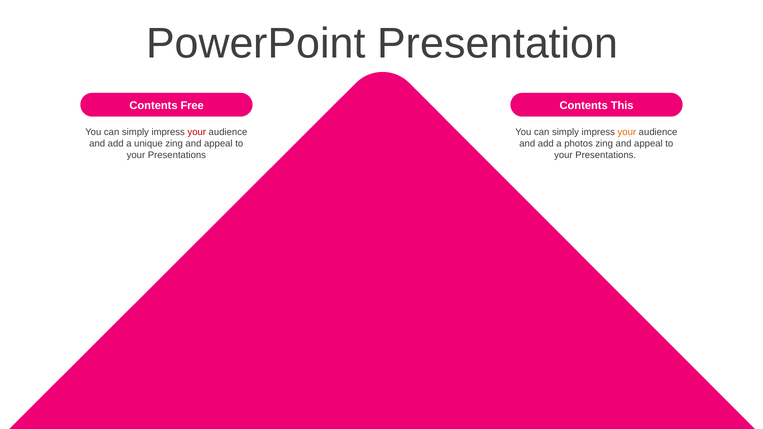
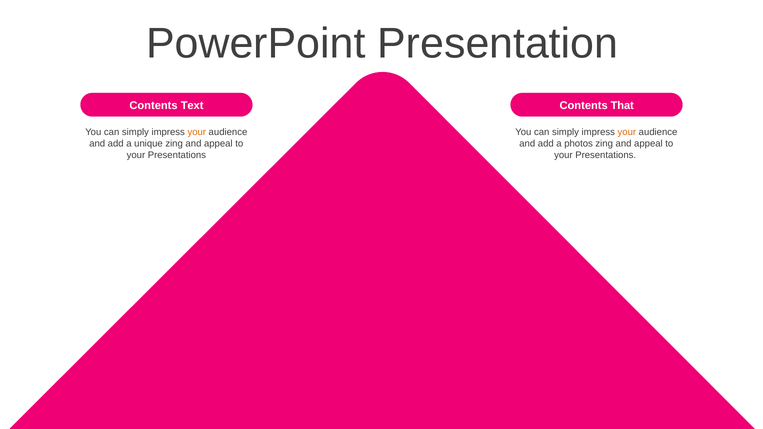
Free: Free -> Text
This: This -> That
your at (197, 132) colour: red -> orange
